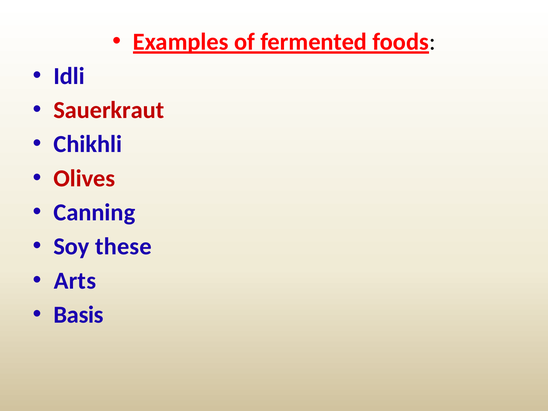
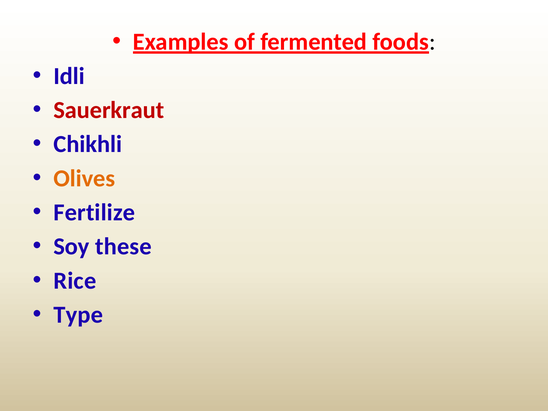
Olives colour: red -> orange
Canning: Canning -> Fertilize
Arts: Arts -> Rice
Basis: Basis -> Type
